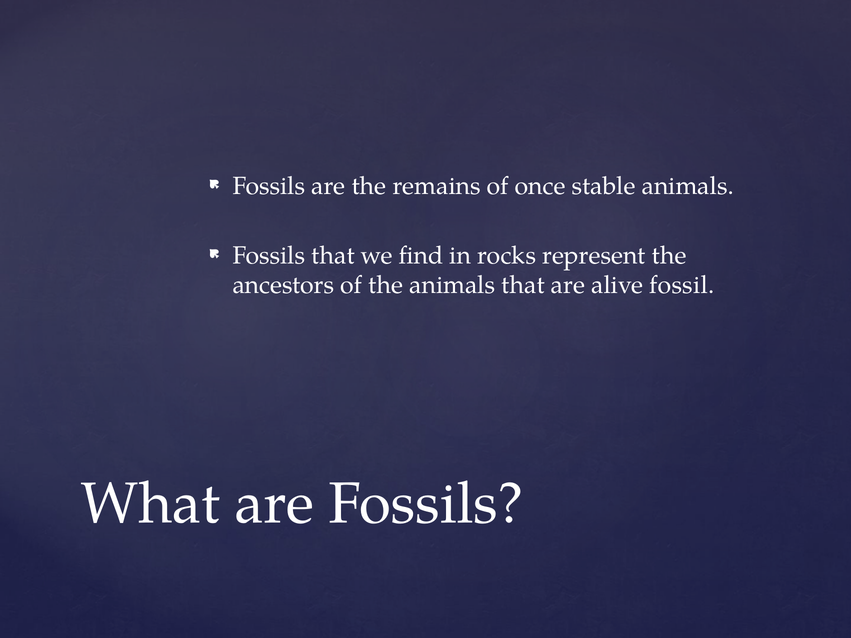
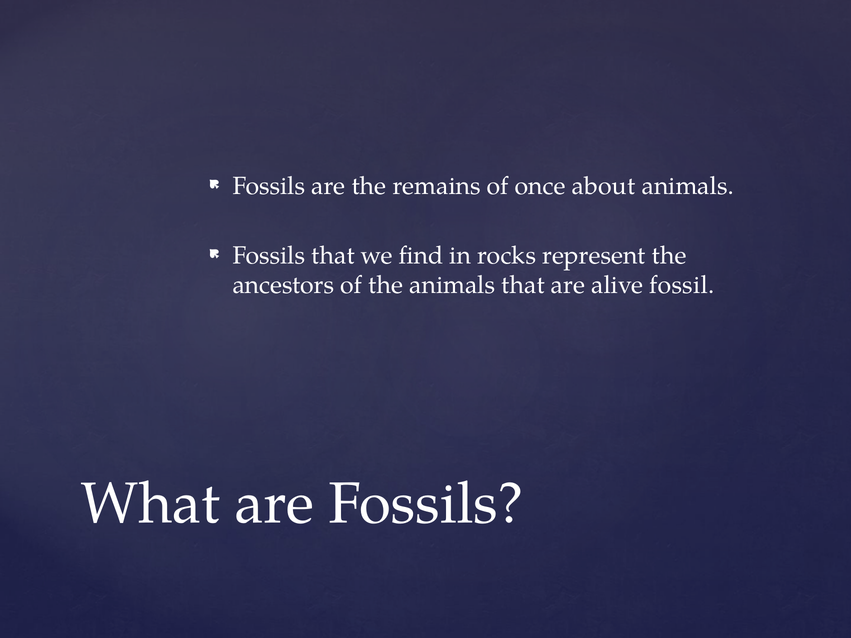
stable: stable -> about
